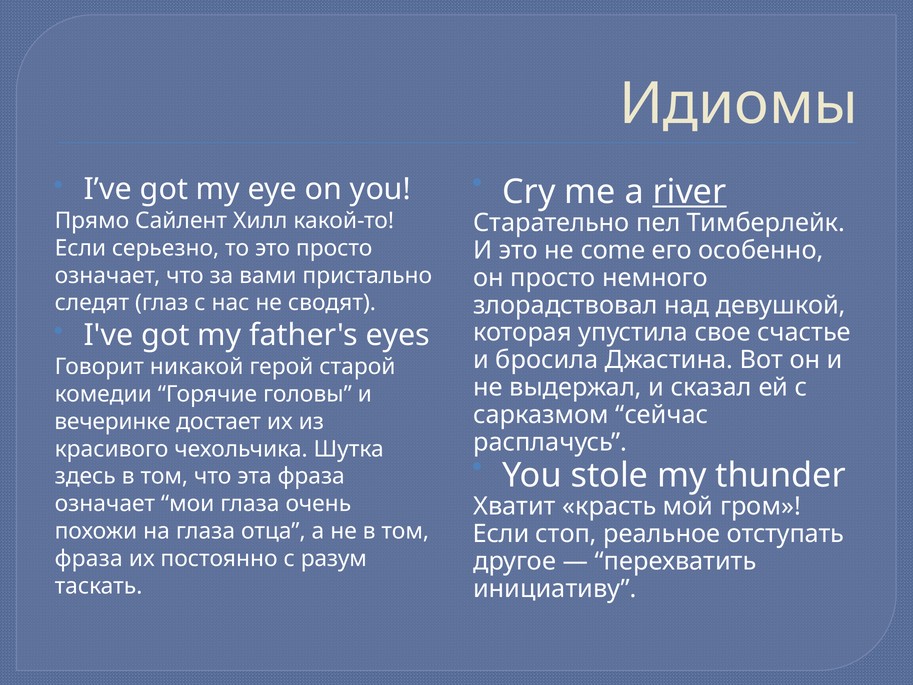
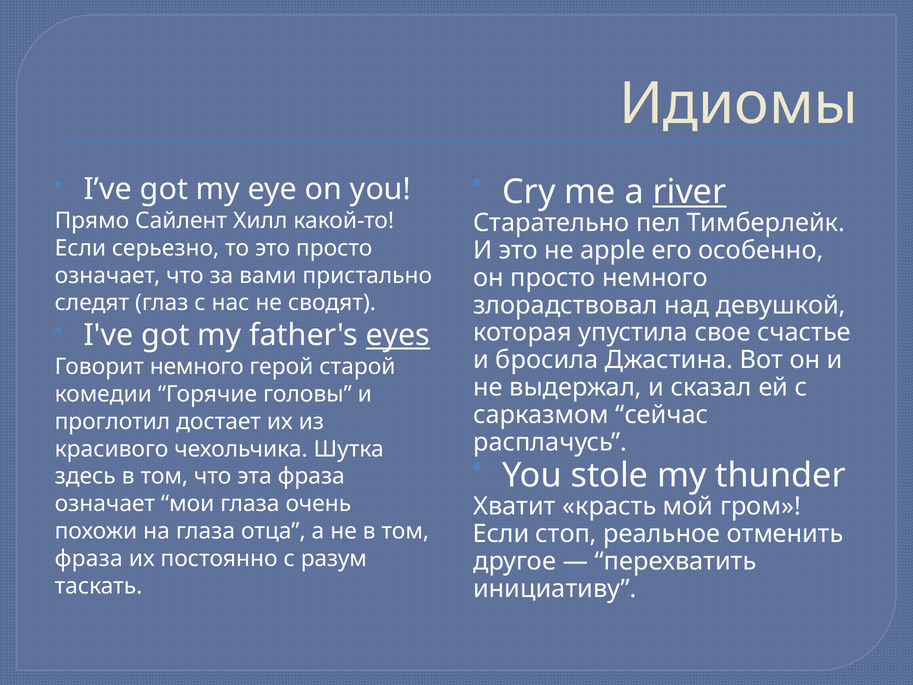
come: come -> apple
eyes underline: none -> present
Говорит никакой: никакой -> немного
вечеринке: вечеринке -> проглотил
отступать: отступать -> отменить
